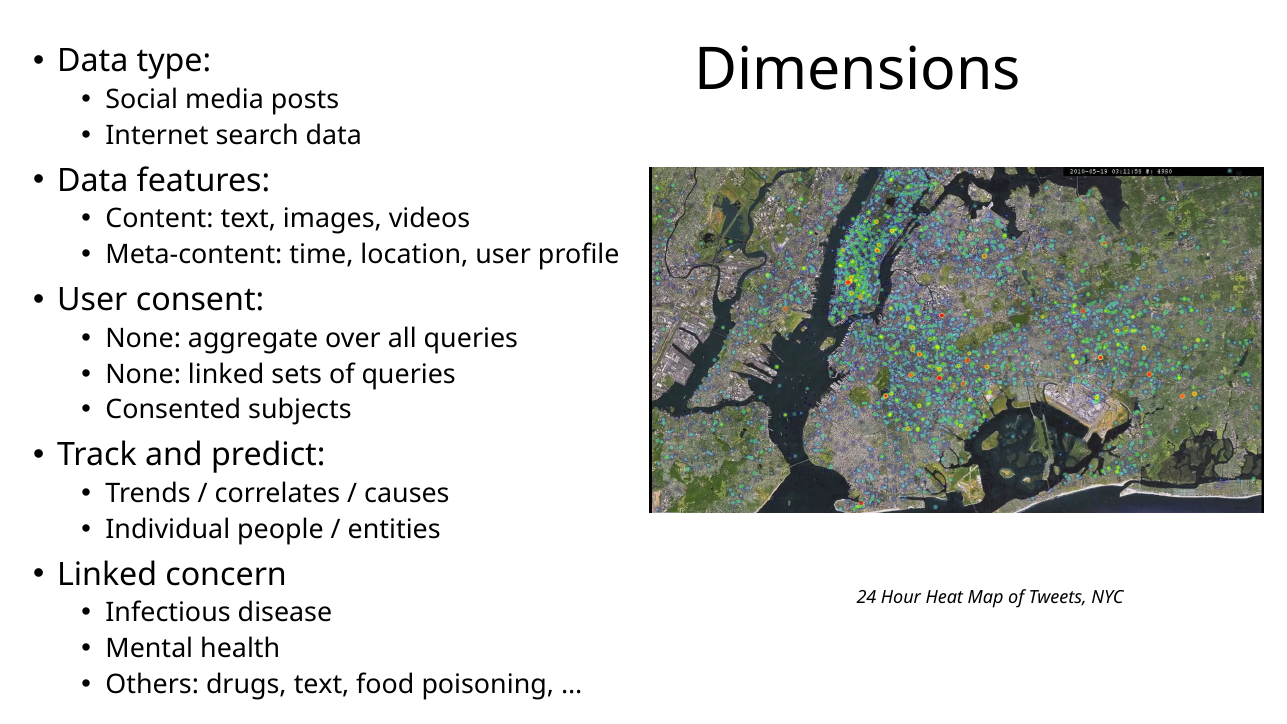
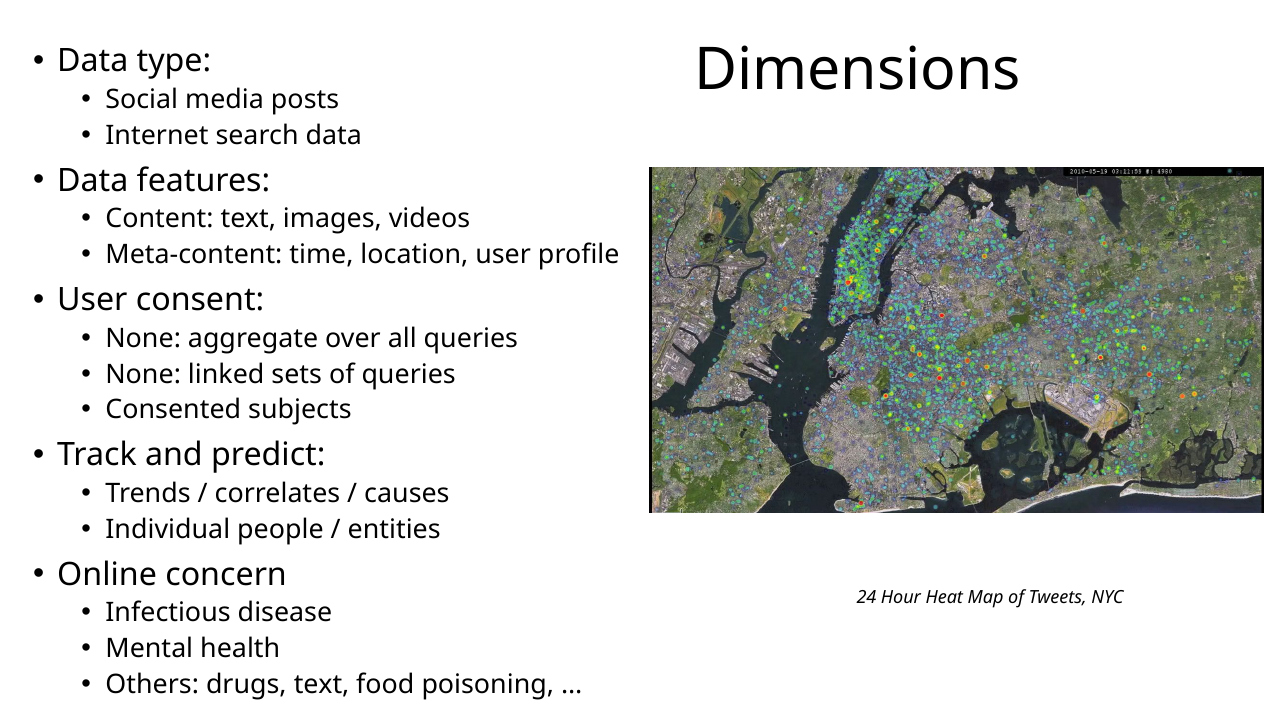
Linked at (107, 574): Linked -> Online
